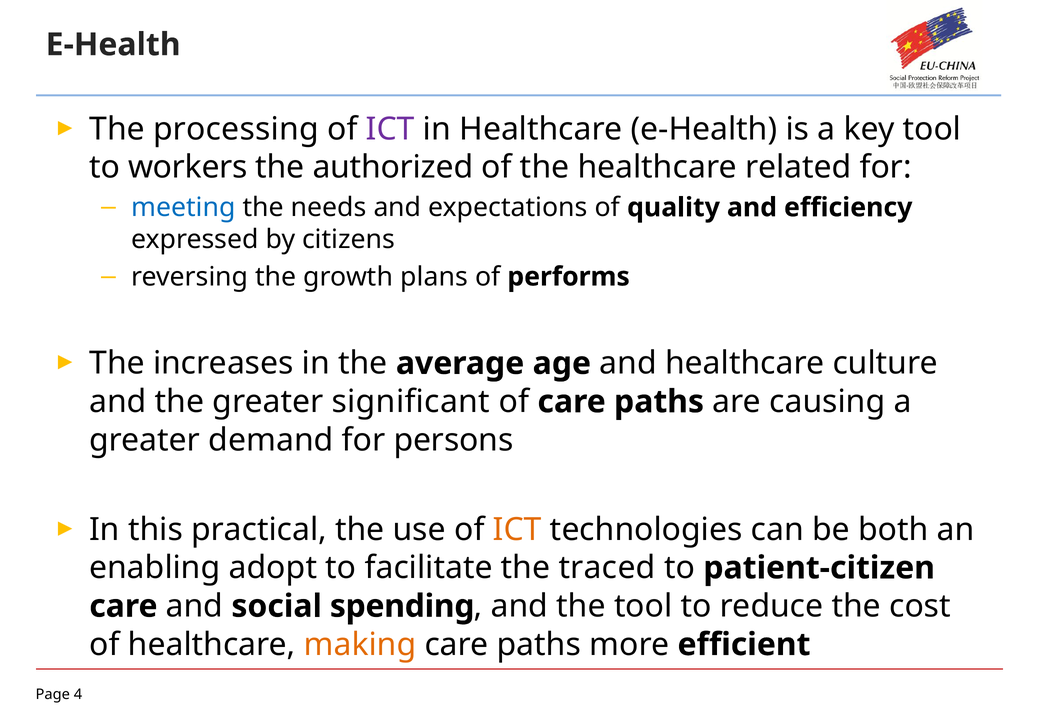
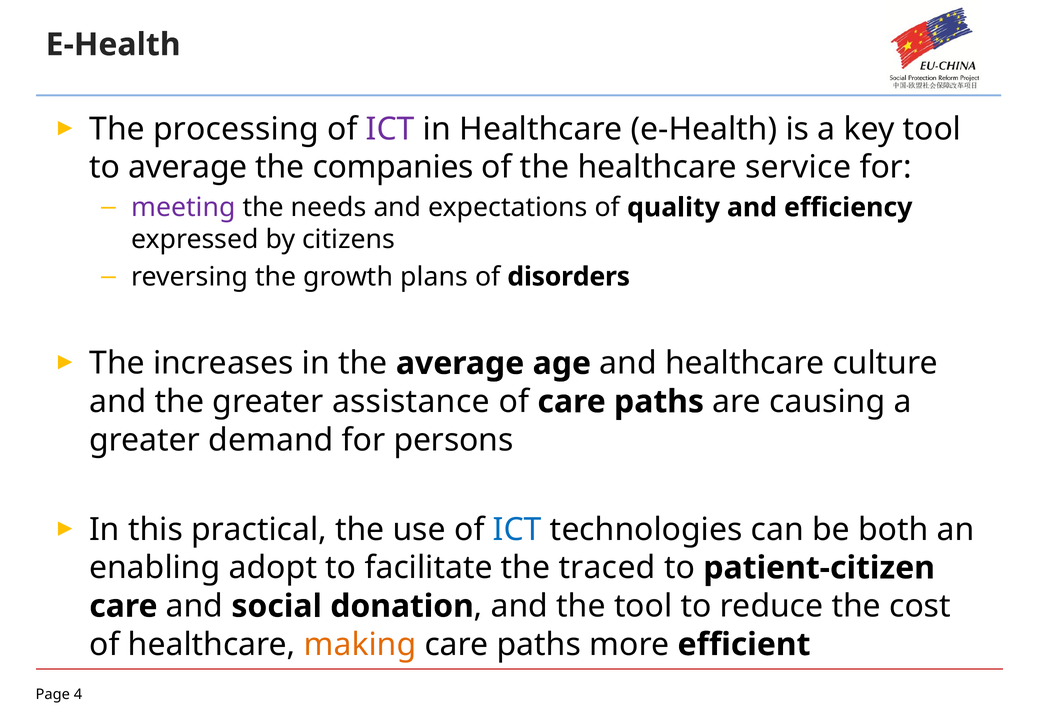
to workers: workers -> average
authorized: authorized -> companies
related: related -> service
meeting colour: blue -> purple
performs: performs -> disorders
significant: significant -> assistance
ICT at (517, 530) colour: orange -> blue
spending: spending -> donation
